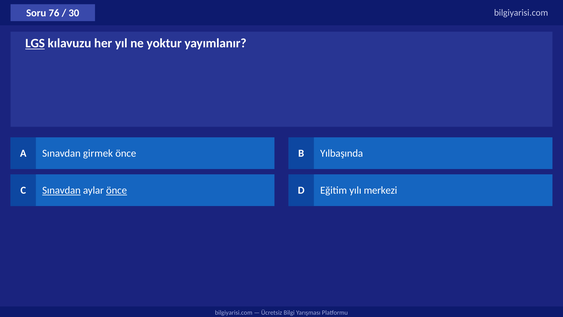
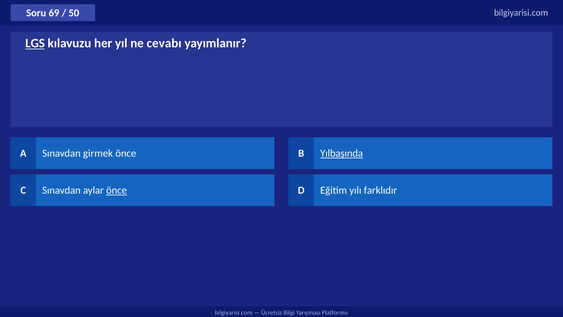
76: 76 -> 69
30: 30 -> 50
yoktur: yoktur -> cevabı
Yılbaşında underline: none -> present
Sınavdan at (61, 190) underline: present -> none
merkezi: merkezi -> farklıdır
